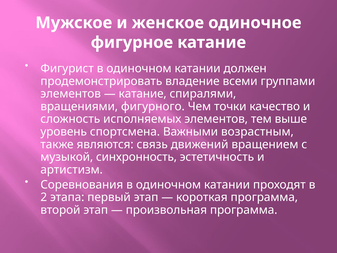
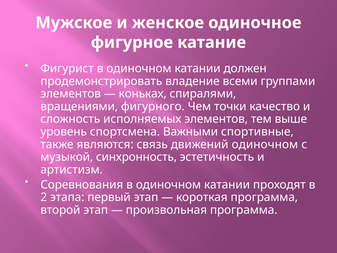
катание at (143, 94): катание -> коньках
возрастным: возрастным -> спортивные
движений вращением: вращением -> одиночном
